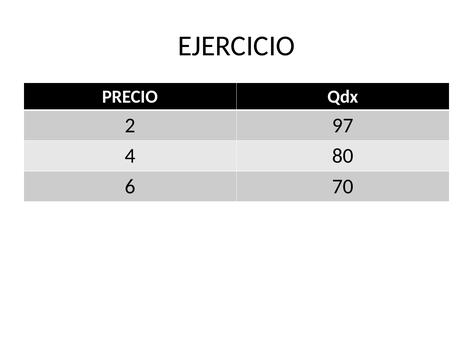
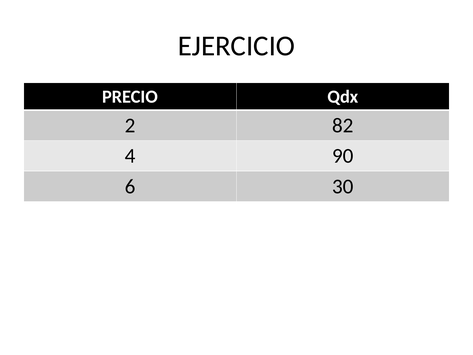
97: 97 -> 82
80: 80 -> 90
70: 70 -> 30
